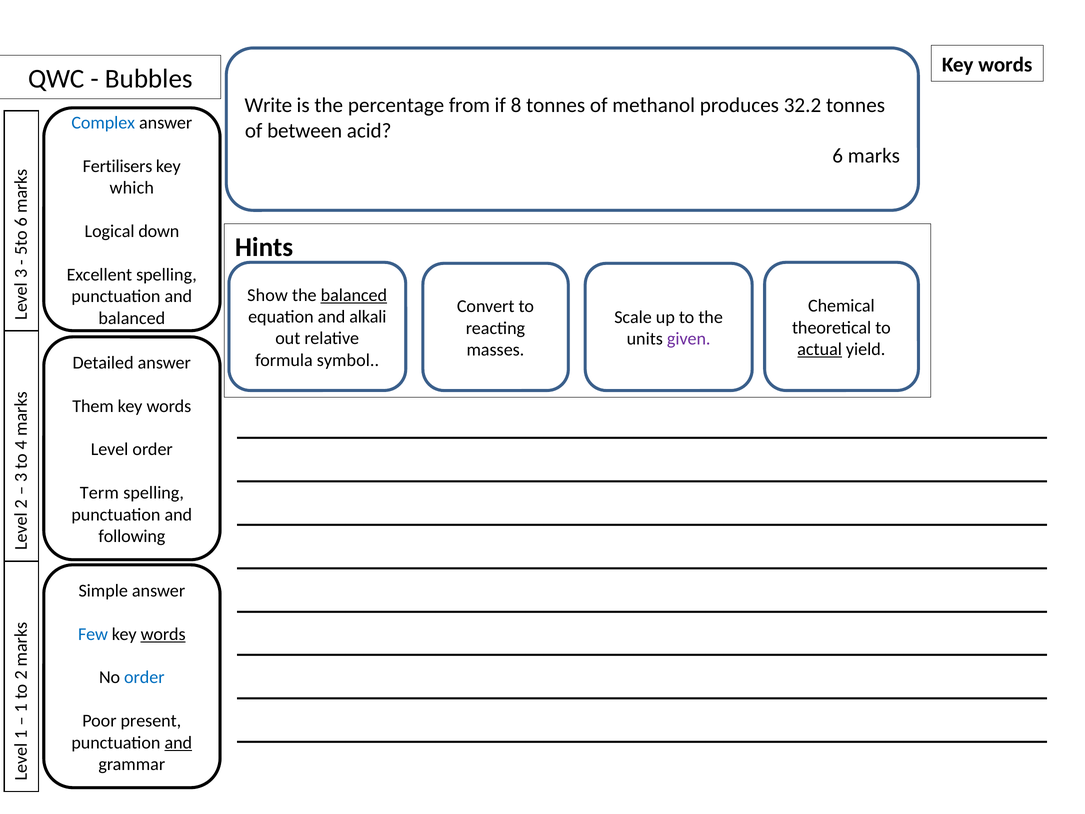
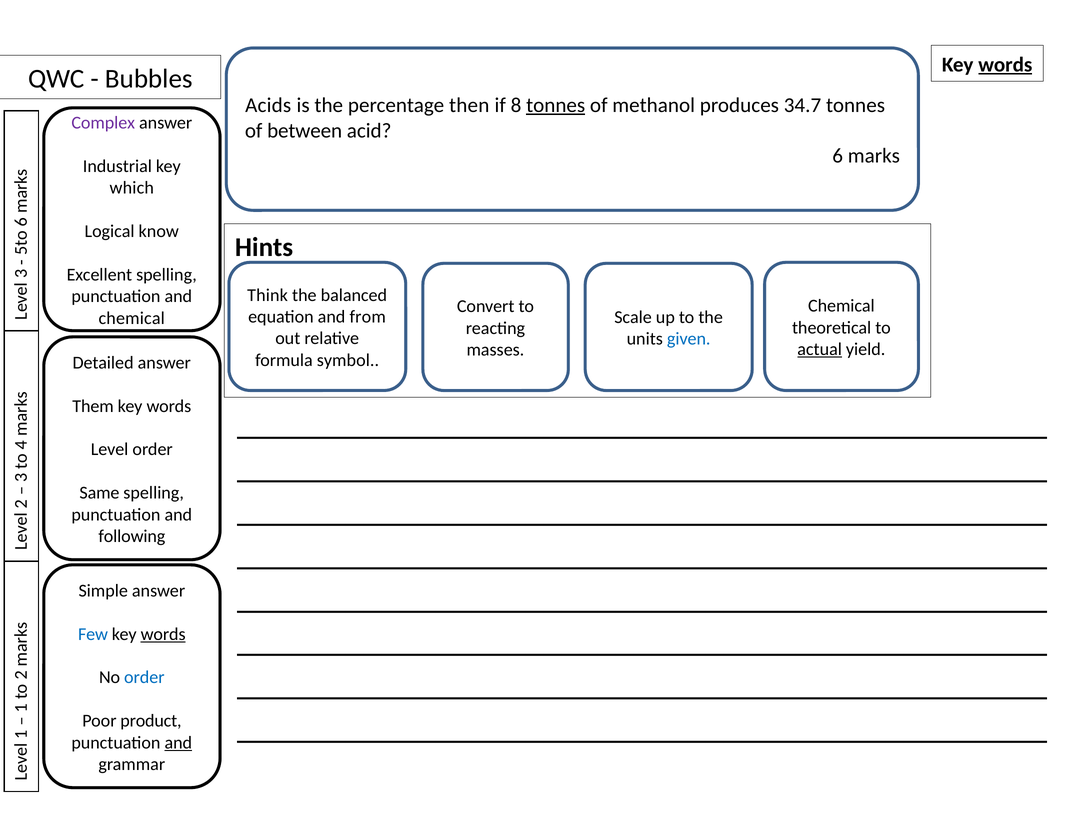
words at (1005, 65) underline: none -> present
Write: Write -> Acids
from: from -> then
tonnes at (556, 105) underline: none -> present
32.2: 32.2 -> 34.7
Complex colour: blue -> purple
Fertilisers: Fertilisers -> Industrial
down: down -> know
Show: Show -> Think
balanced at (354, 295) underline: present -> none
alkali: alkali -> from
balanced at (132, 318): balanced -> chemical
given colour: purple -> blue
Term: Term -> Same
present: present -> product
